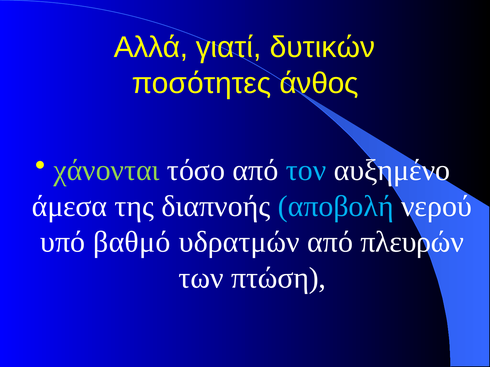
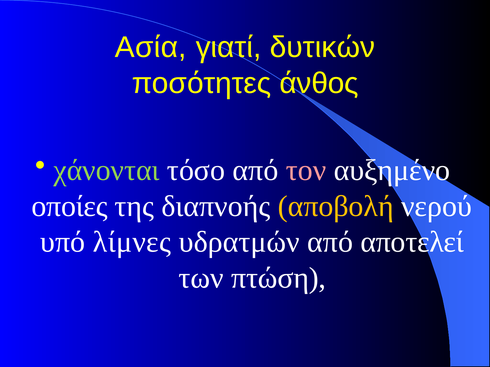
Αλλά: Αλλά -> Ασία
τον colour: light blue -> pink
άμεσα: άμεσα -> οποίες
αποβολή colour: light blue -> yellow
βαθμό: βαθμό -> λίμνες
πλευρών: πλευρών -> αποτελεί
